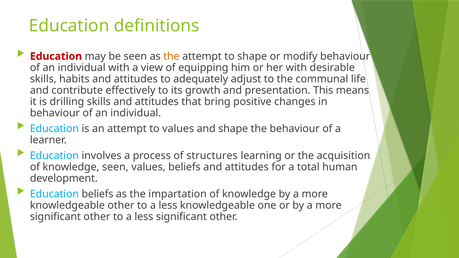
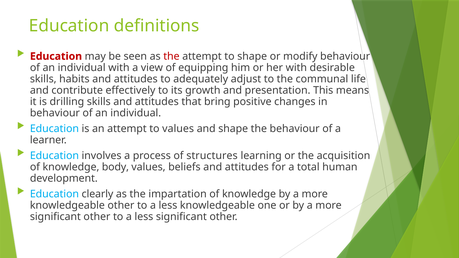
the at (171, 56) colour: orange -> red
knowledge seen: seen -> body
Education beliefs: beliefs -> clearly
